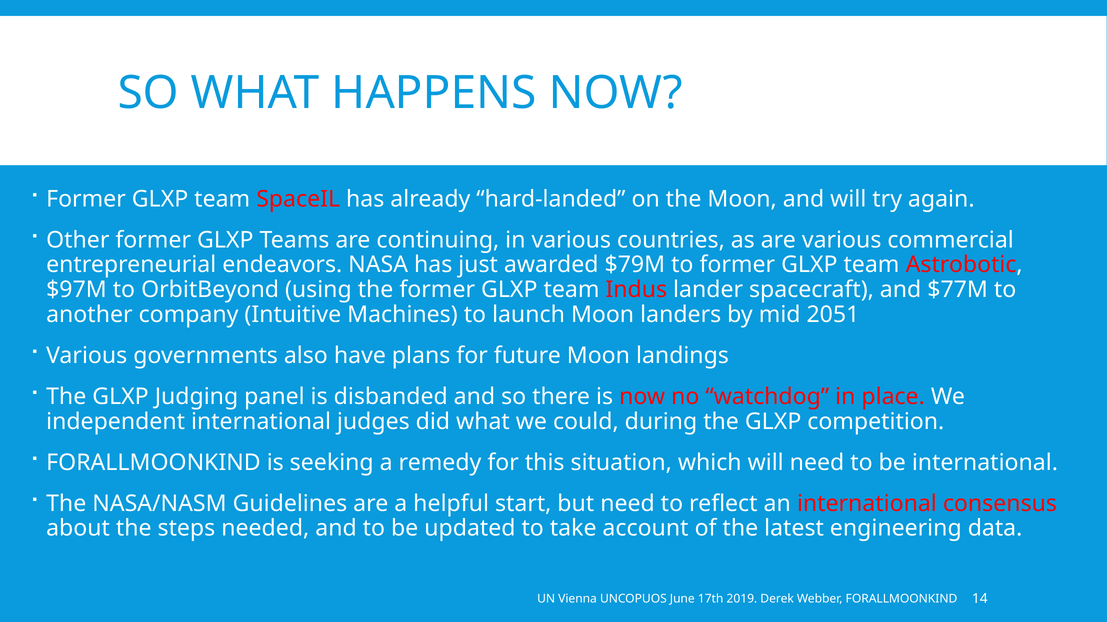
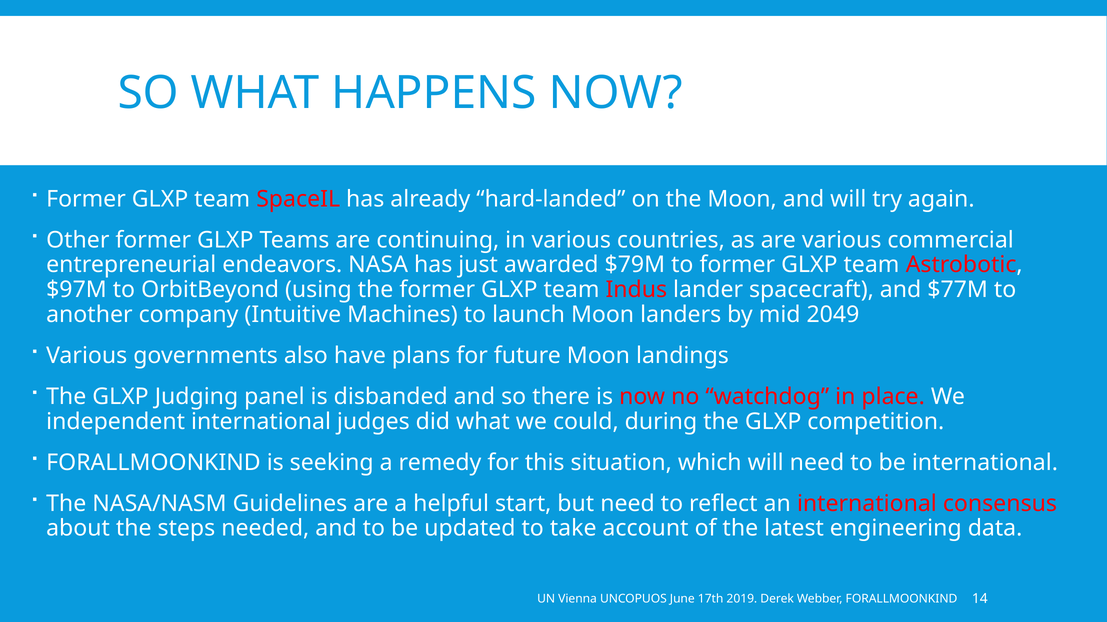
2051: 2051 -> 2049
